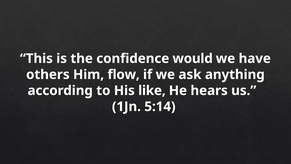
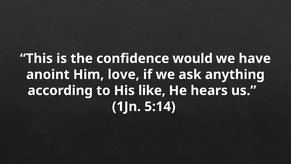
others: others -> anoint
flow: flow -> love
